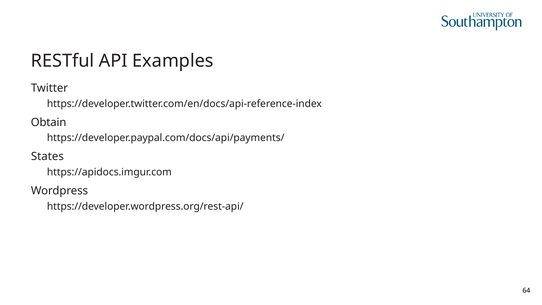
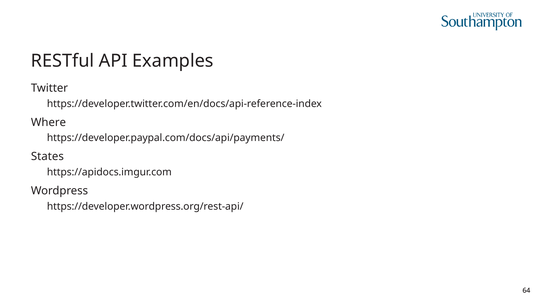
Obtain: Obtain -> Where
